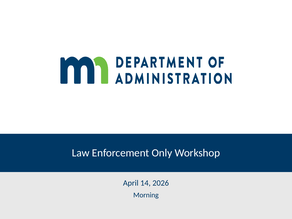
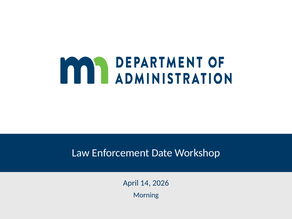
Only: Only -> Date
